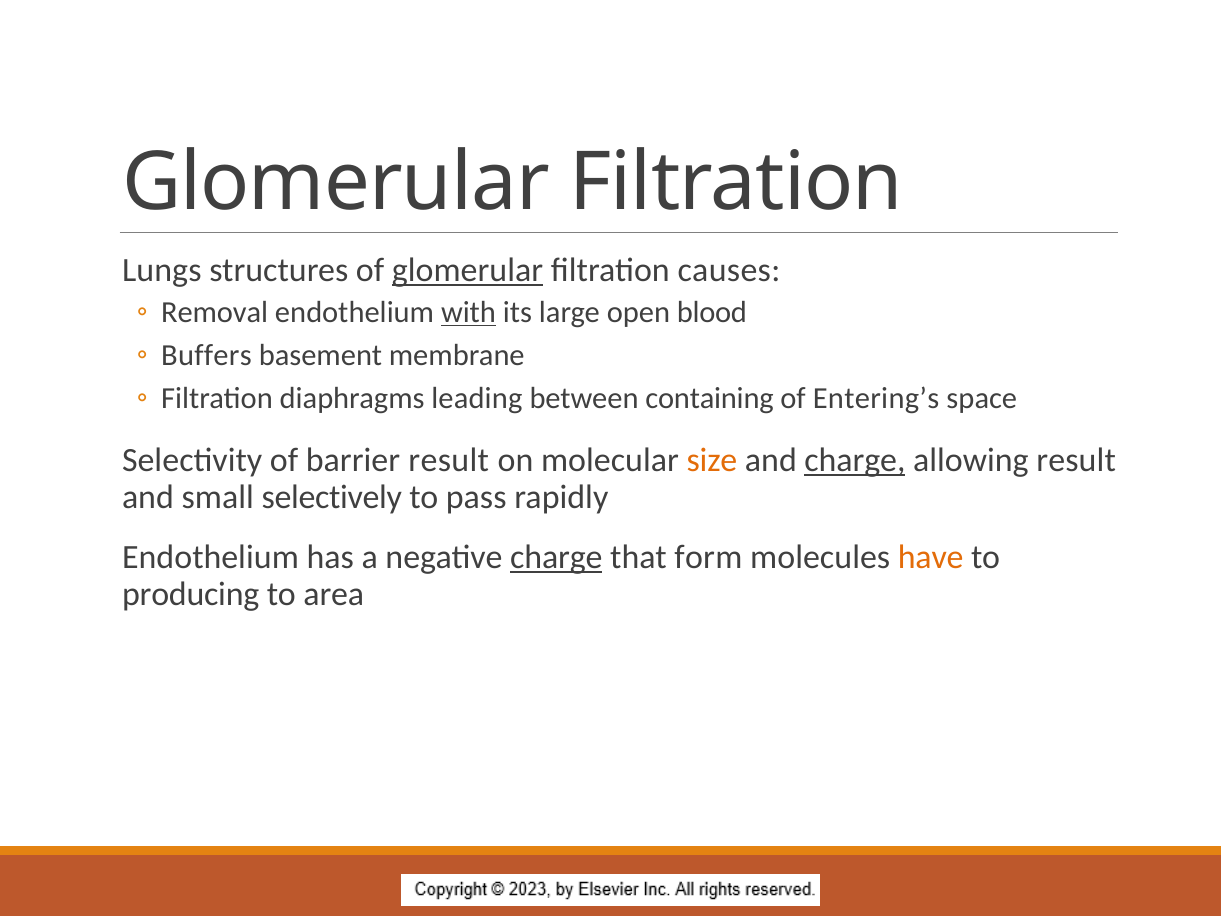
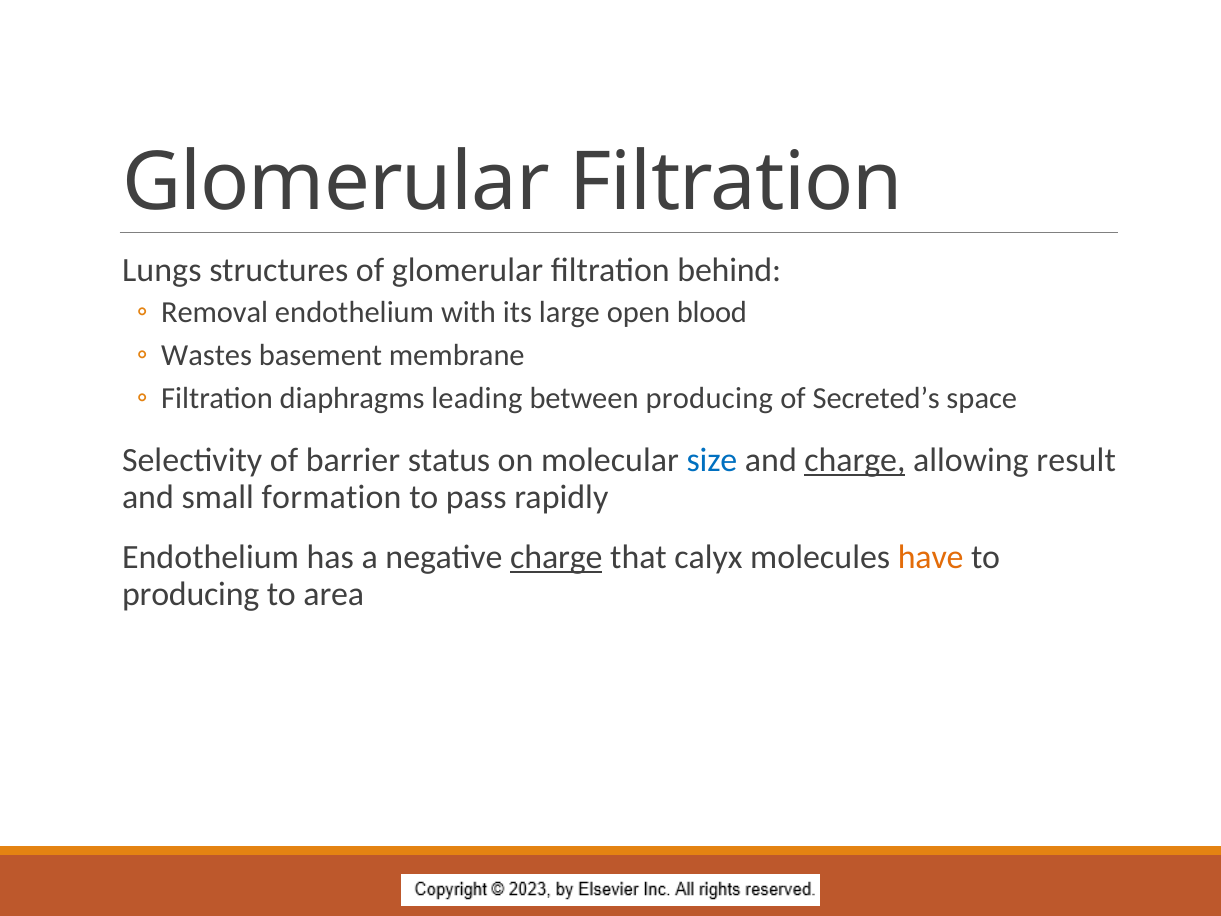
glomerular at (468, 271) underline: present -> none
causes: causes -> behind
with underline: present -> none
Buffers: Buffers -> Wastes
between containing: containing -> producing
Entering’s: Entering’s -> Secreted’s
barrier result: result -> status
size colour: orange -> blue
selectively: selectively -> formation
form: form -> calyx
